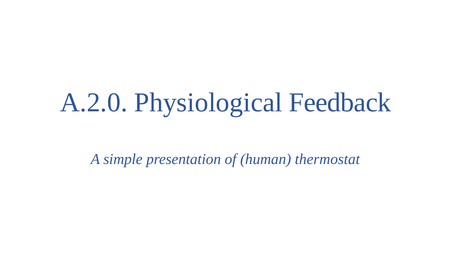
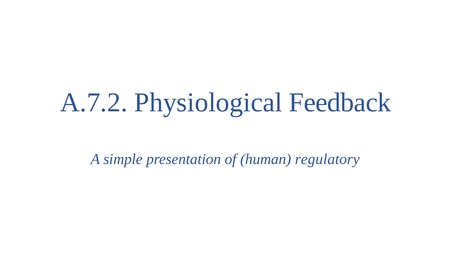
A.2.0: A.2.0 -> A.7.2
thermostat: thermostat -> regulatory
